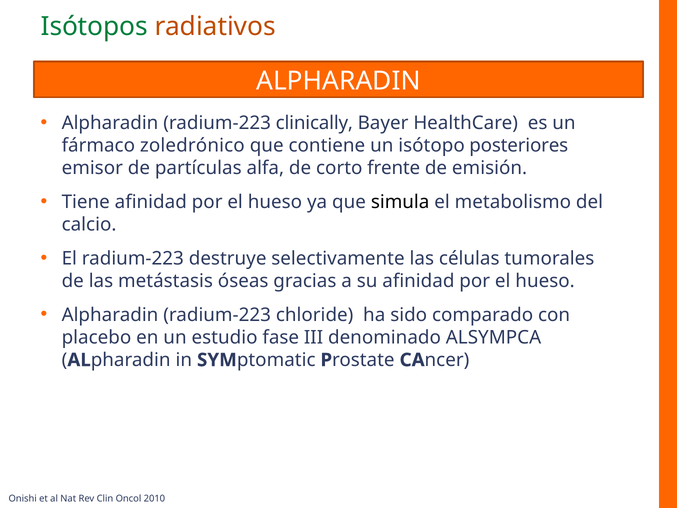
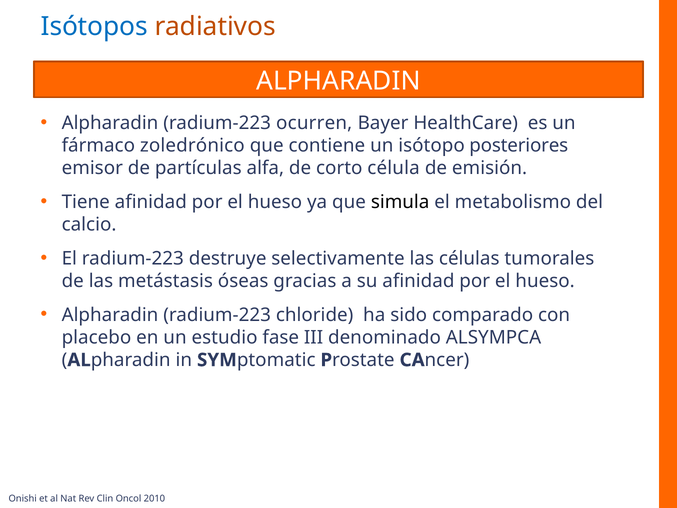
Isótopos colour: green -> blue
clinically: clinically -> ocurren
frente: frente -> célula
